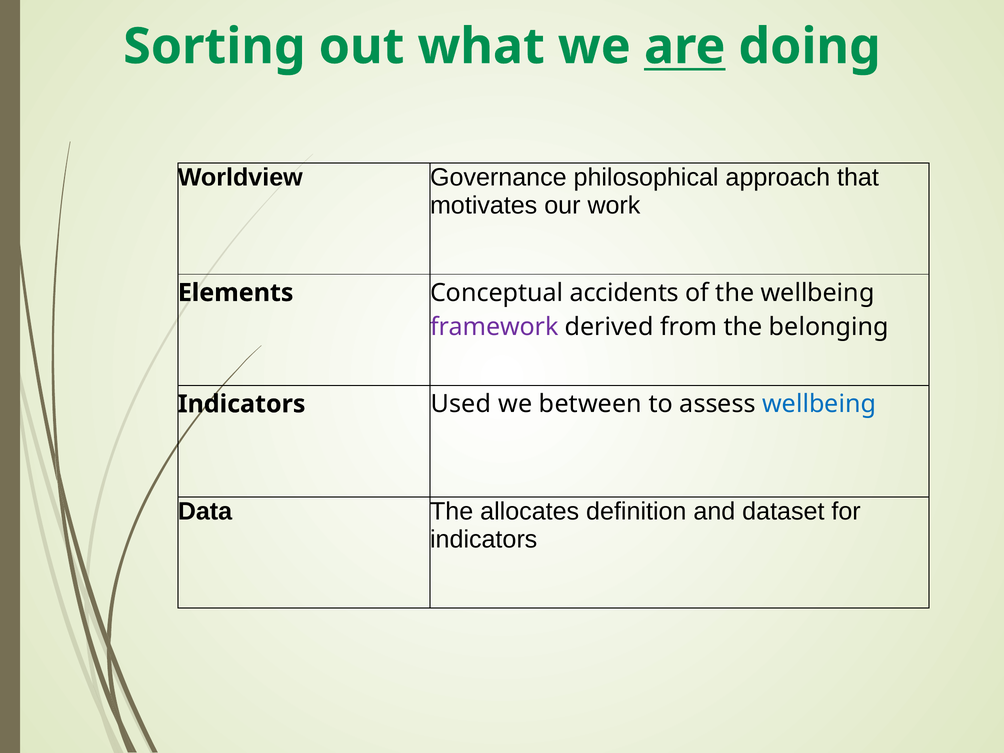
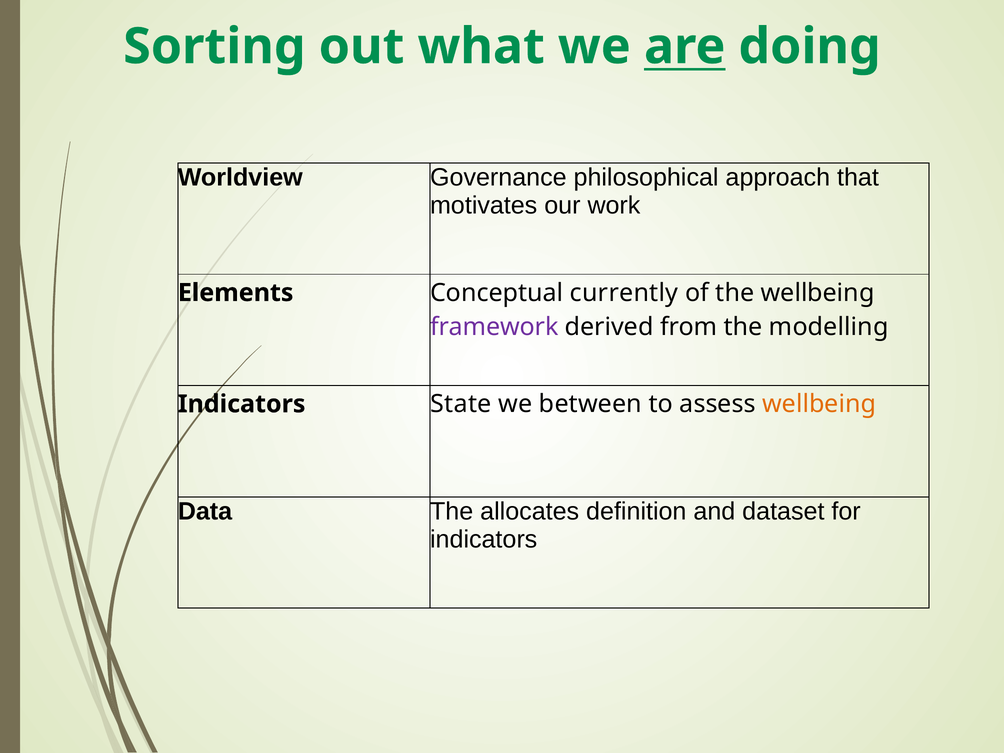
accidents: accidents -> currently
belonging: belonging -> modelling
Used: Used -> State
wellbeing at (819, 404) colour: blue -> orange
